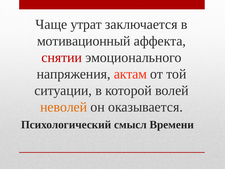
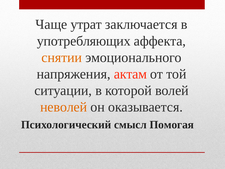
мотивационный: мотивационный -> употребляющих
снятии colour: red -> orange
Времени: Времени -> Помогая
